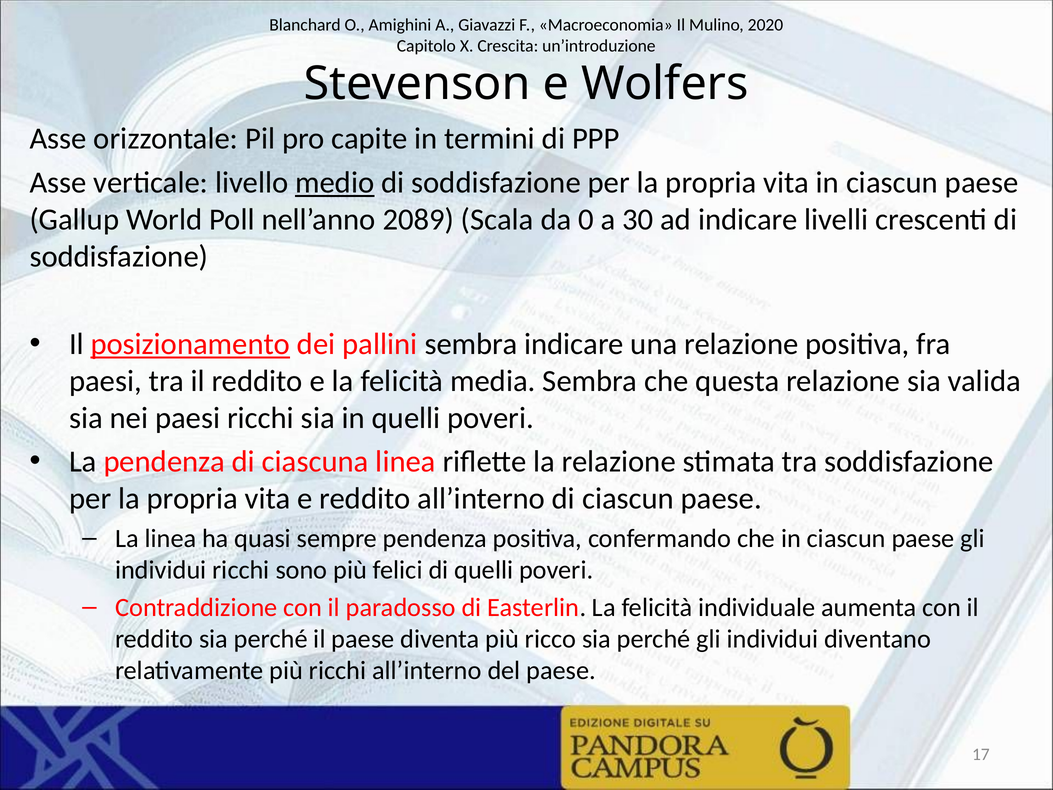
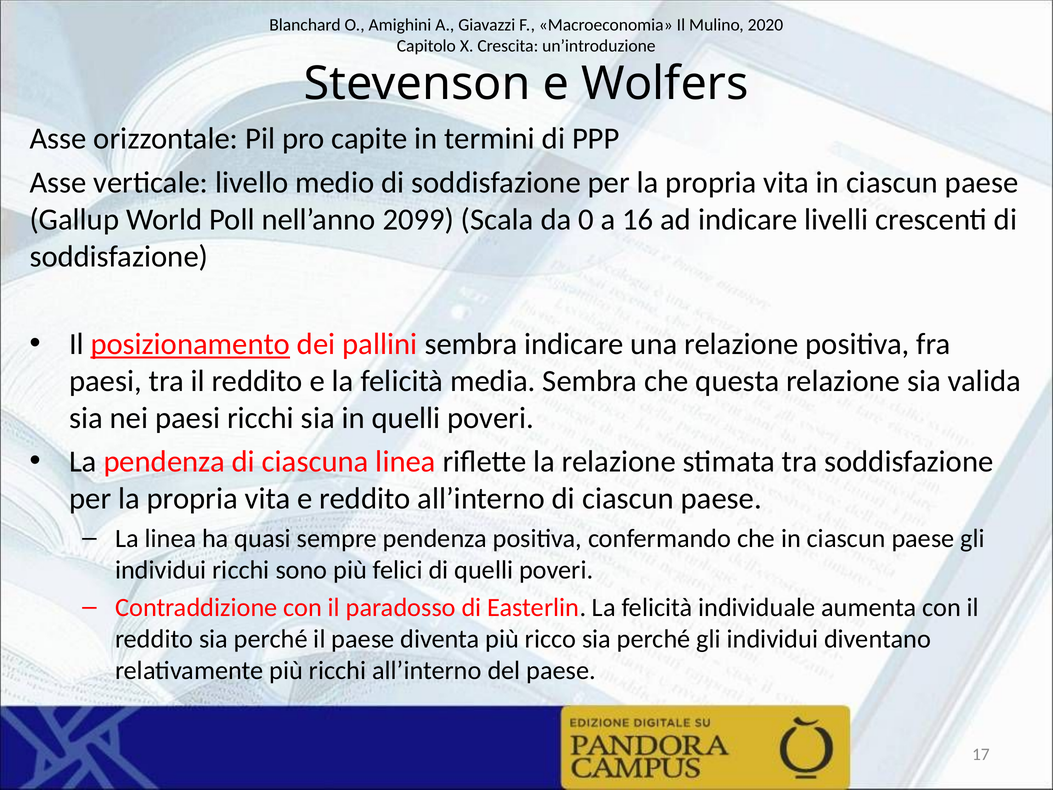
medio underline: present -> none
2089: 2089 -> 2099
30: 30 -> 16
